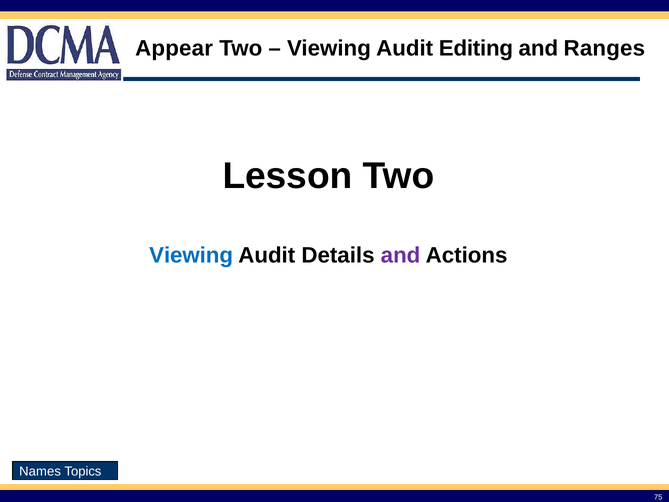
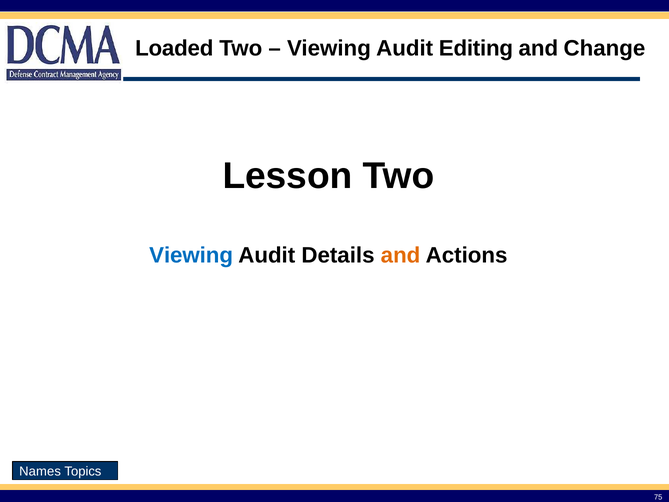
Appear: Appear -> Loaded
Ranges: Ranges -> Change
and at (401, 255) colour: purple -> orange
